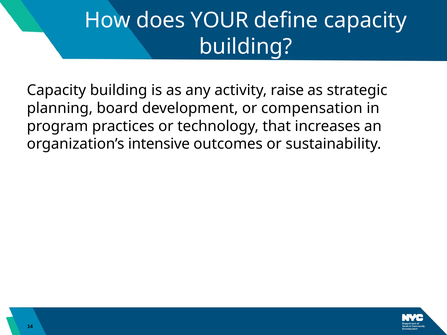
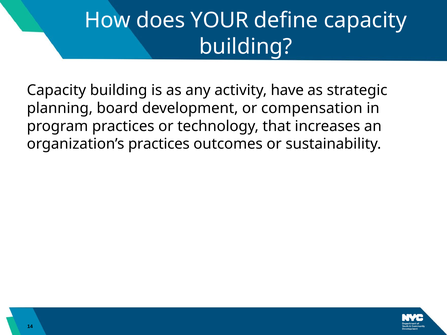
raise: raise -> have
organization’s intensive: intensive -> practices
